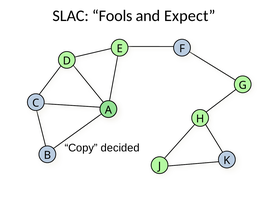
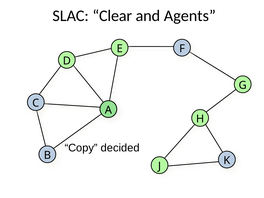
Fools: Fools -> Clear
Expect: Expect -> Agents
